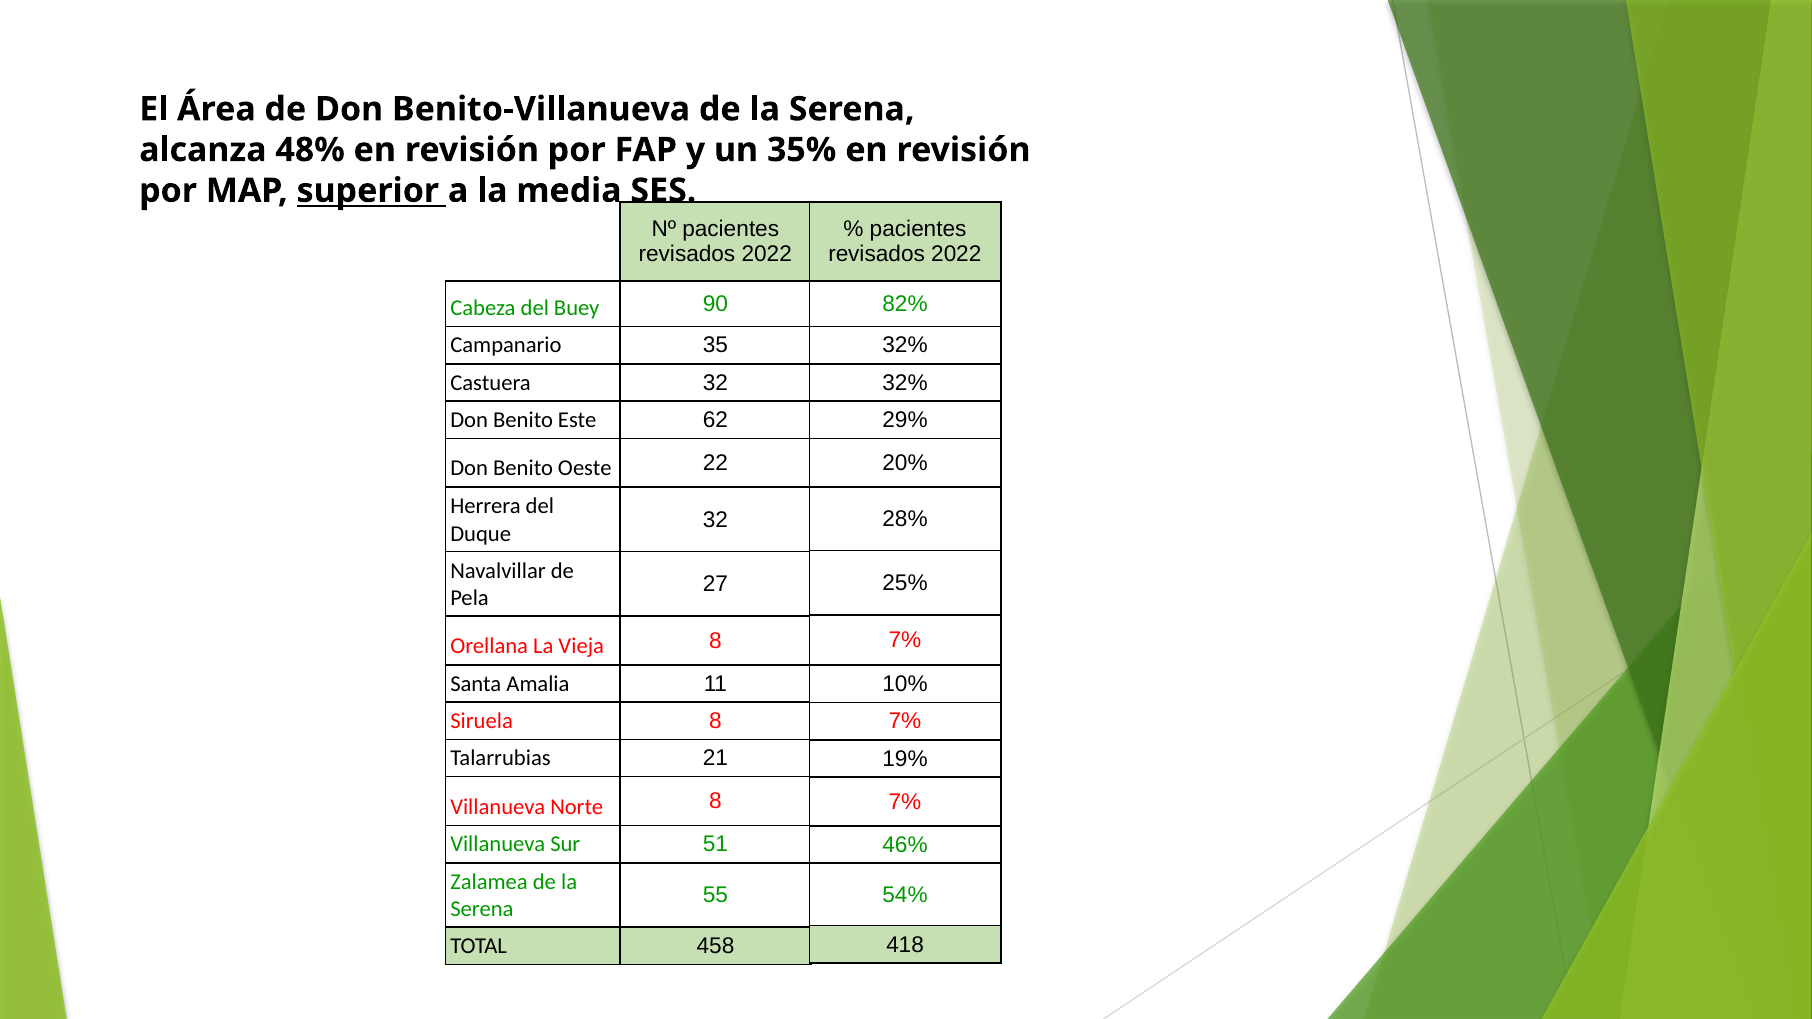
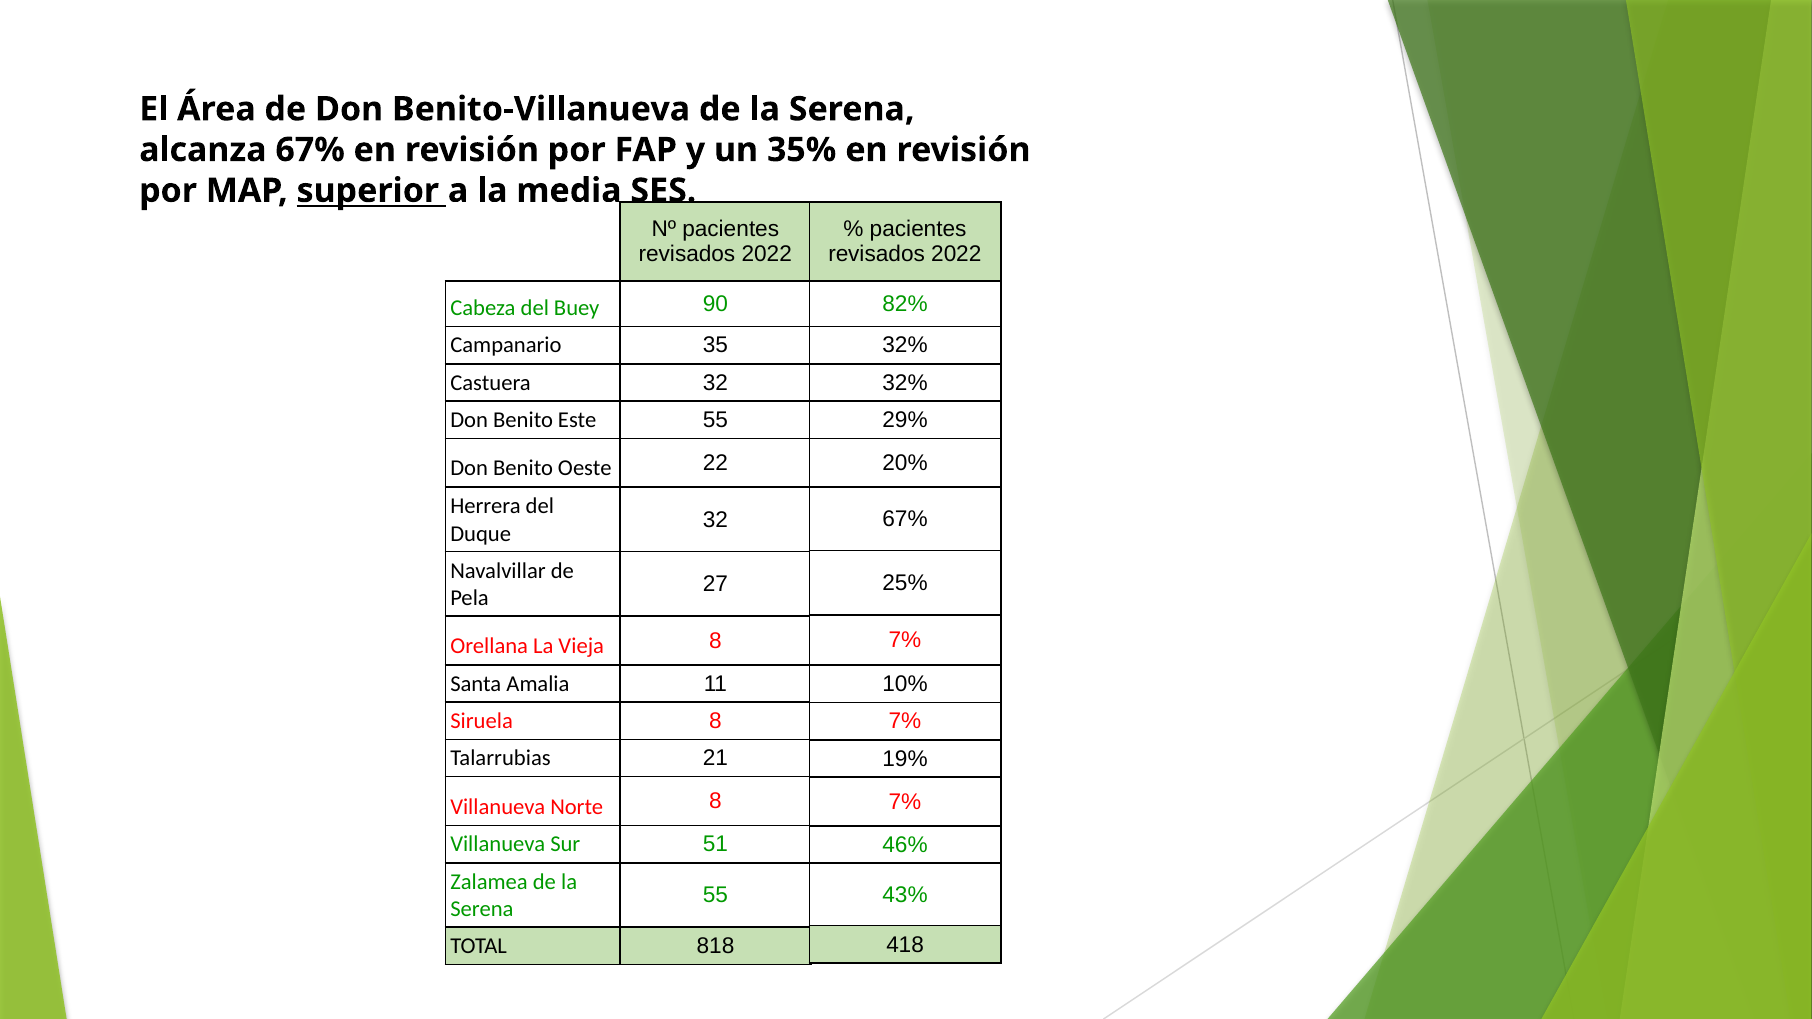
alcanza 48%: 48% -> 67%
Este 62: 62 -> 55
28% at (905, 519): 28% -> 67%
54%: 54% -> 43%
458: 458 -> 818
